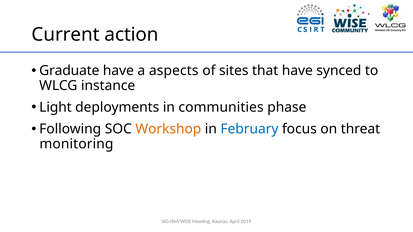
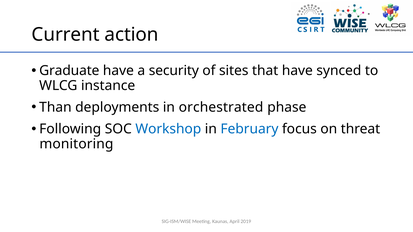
aspects: aspects -> security
Light: Light -> Than
communities: communities -> orchestrated
Workshop colour: orange -> blue
